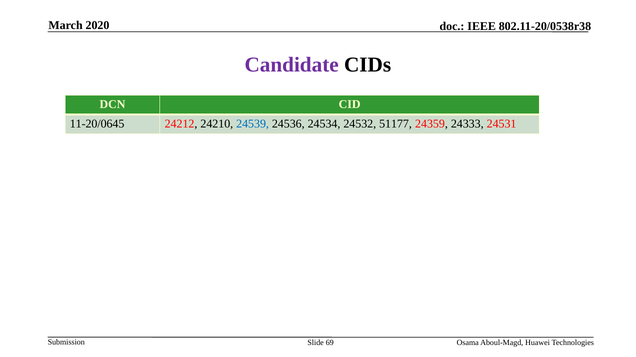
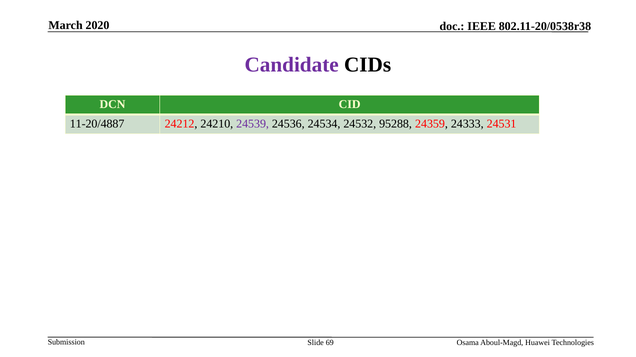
11-20/0645: 11-20/0645 -> 11-20/4887
24539 colour: blue -> purple
51177: 51177 -> 95288
